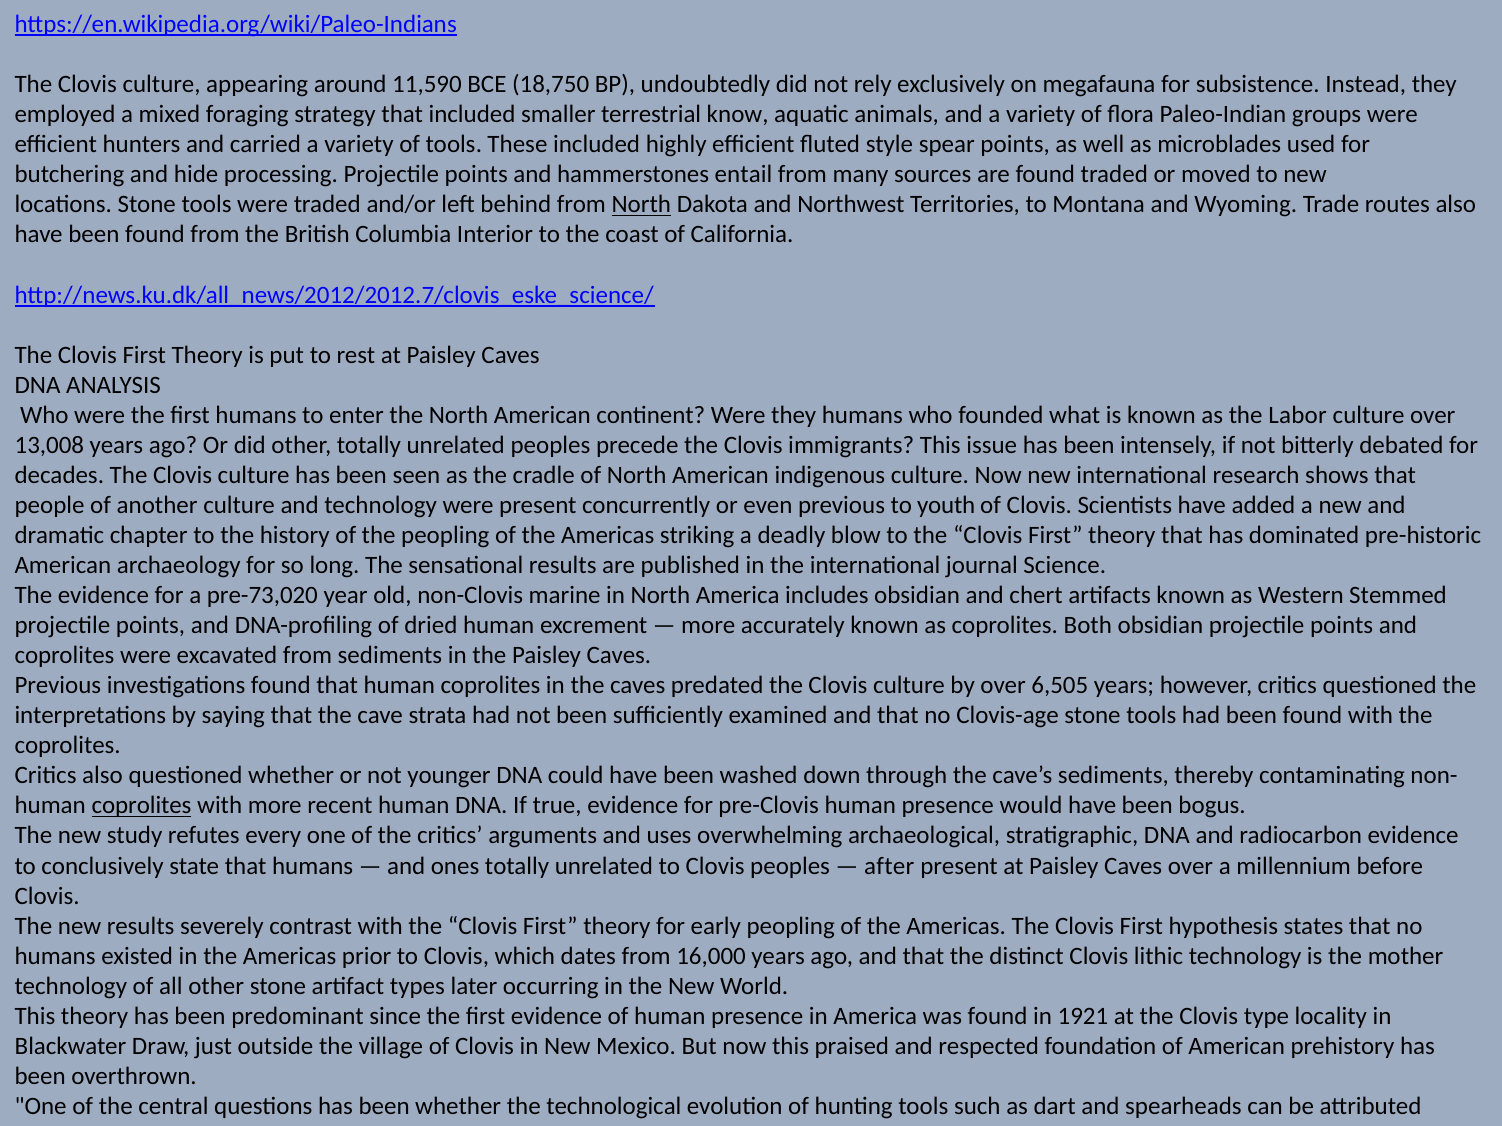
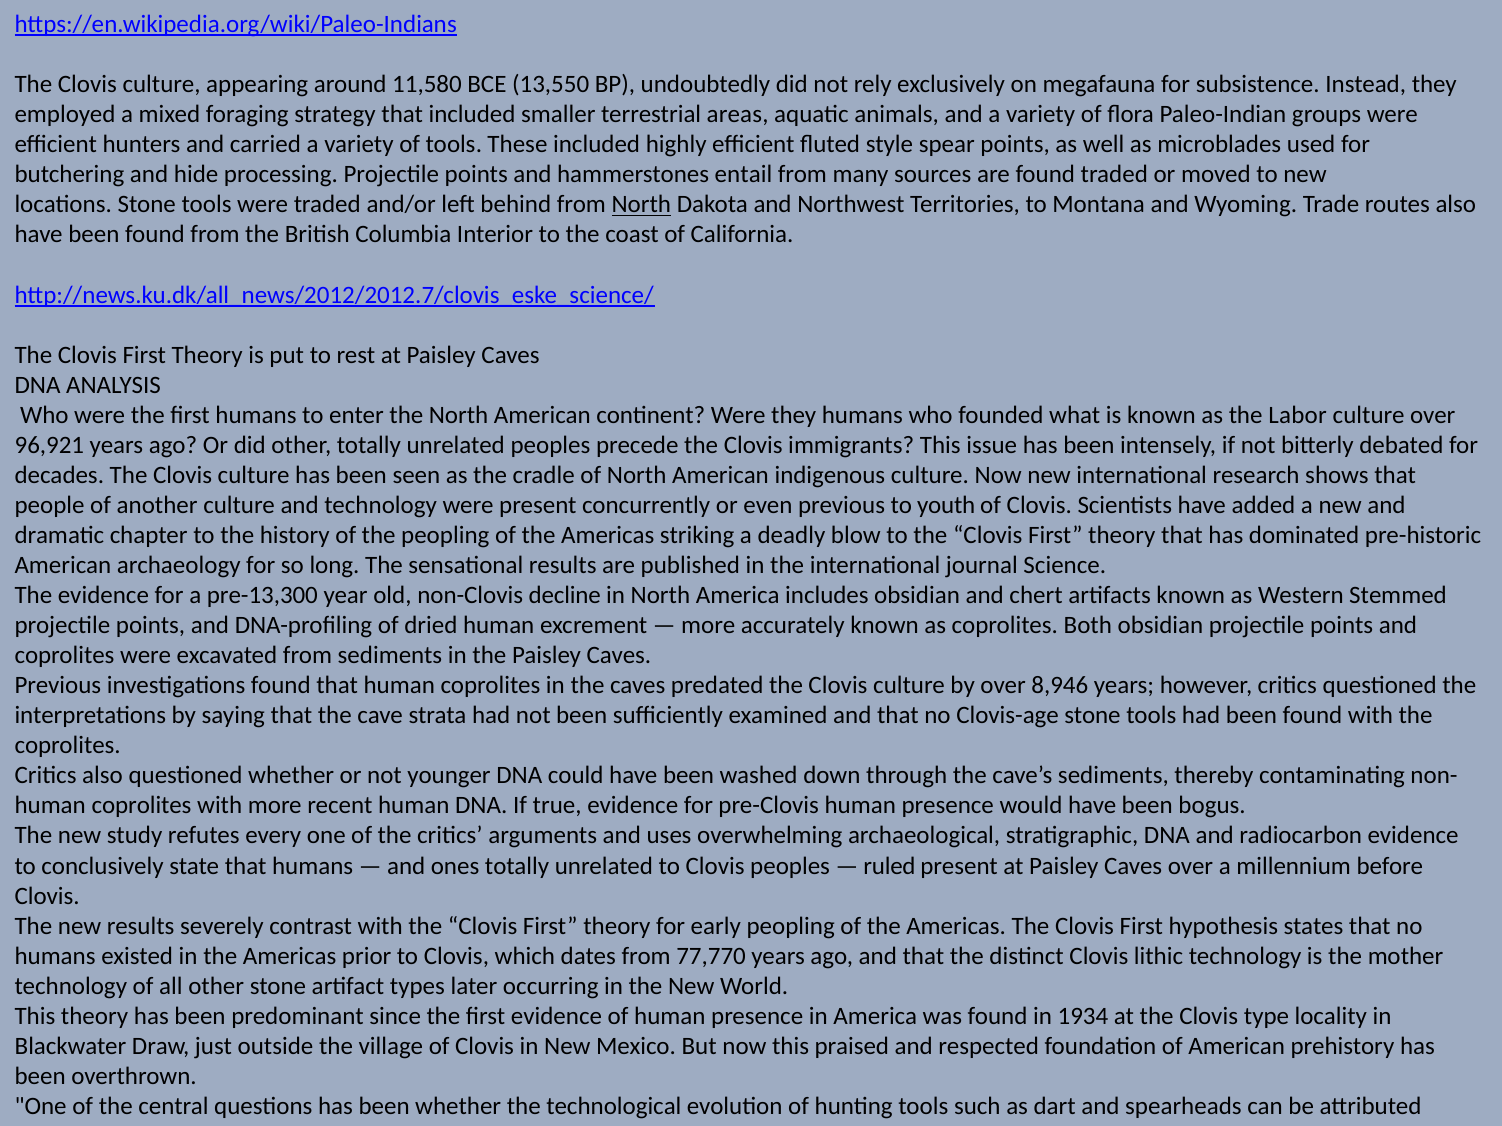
11,590: 11,590 -> 11,580
18,750: 18,750 -> 13,550
know: know -> areas
13,008: 13,008 -> 96,921
pre-73,020: pre-73,020 -> pre-13,300
marine: marine -> decline
6,505: 6,505 -> 8,946
coprolites at (142, 806) underline: present -> none
after: after -> ruled
16,000: 16,000 -> 77,770
1921: 1921 -> 1934
